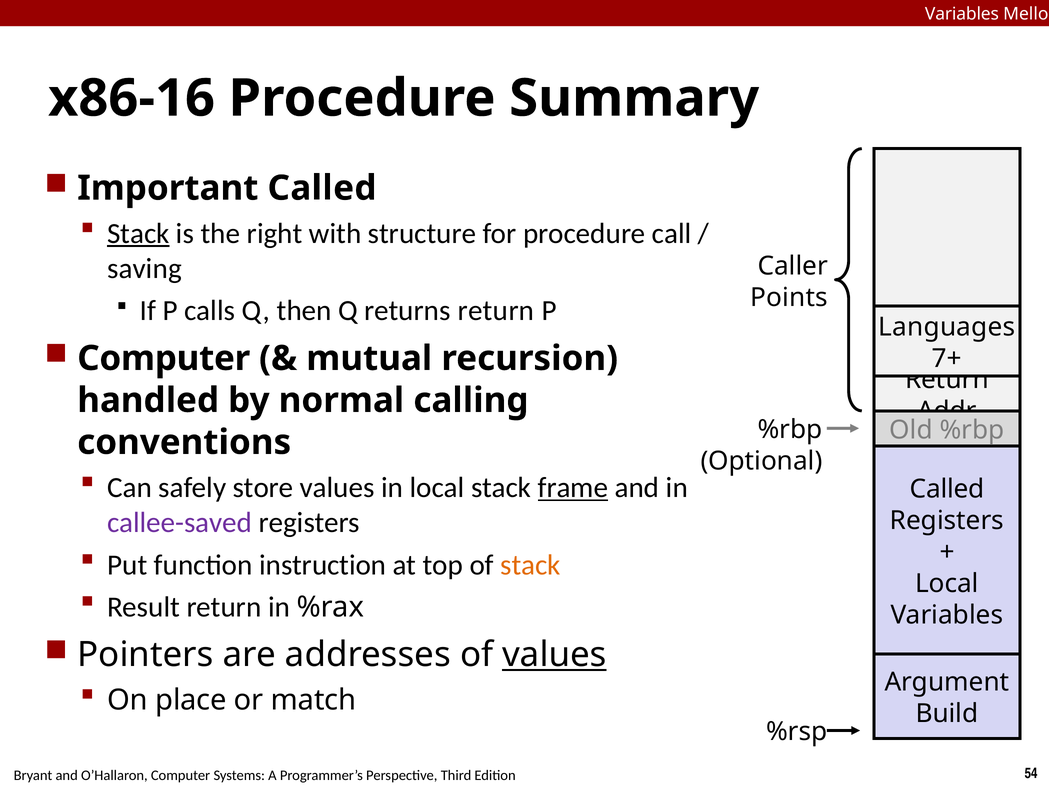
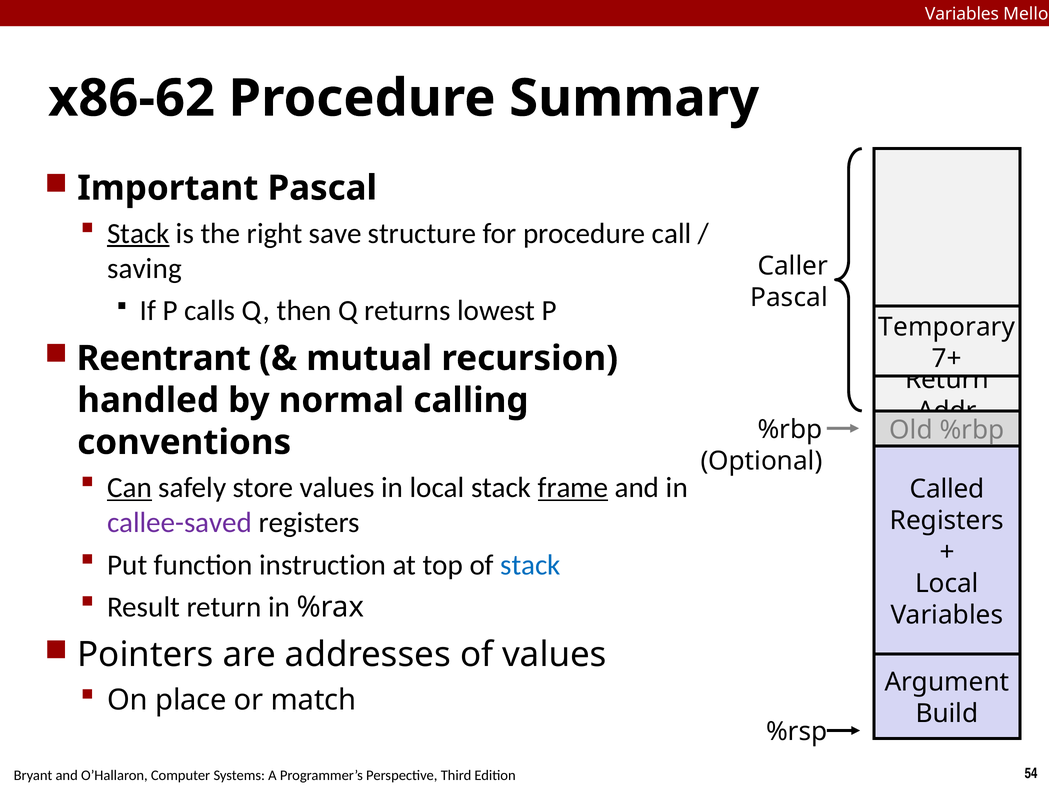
x86-16: x86-16 -> x86-62
Important Called: Called -> Pascal
with: with -> save
Points at (789, 297): Points -> Pascal
returns return: return -> lowest
Languages: Languages -> Temporary
Computer at (164, 358): Computer -> Reentrant
Can underline: none -> present
stack at (531, 565) colour: orange -> blue
values at (554, 655) underline: present -> none
